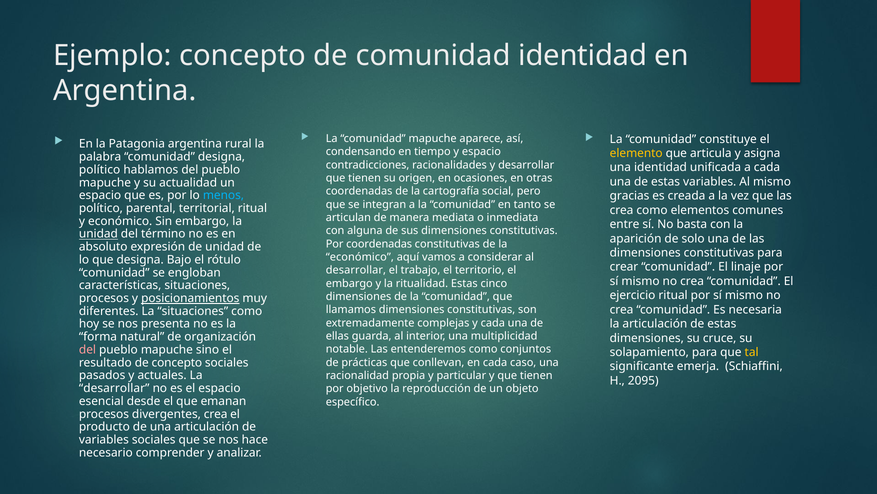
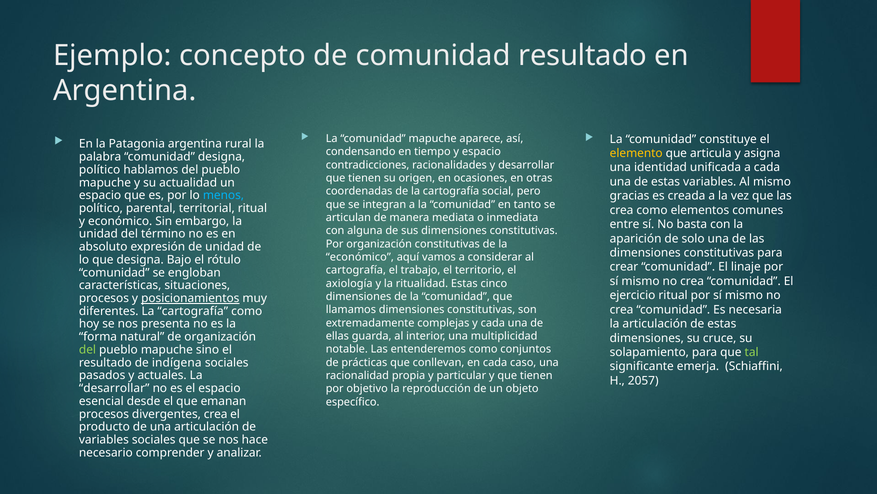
comunidad identidad: identidad -> resultado
unidad at (98, 234) underline: present -> none
Por coordenadas: coordenadas -> organización
desarrollar at (356, 270): desarrollar -> cartografía
embargo at (349, 283): embargo -> axiología
diferentes La situaciones: situaciones -> cartografía
del at (87, 349) colour: pink -> light green
tal colour: yellow -> light green
de concepto: concepto -> indígena
2095: 2095 -> 2057
